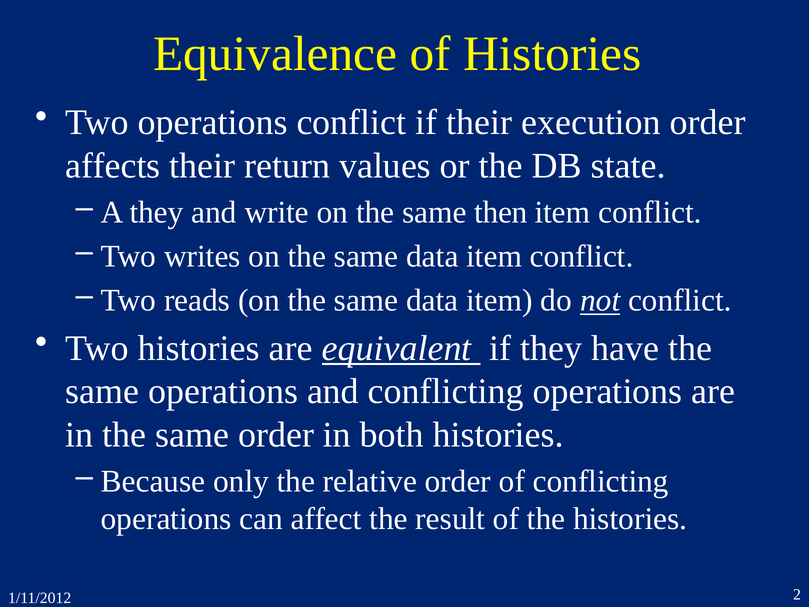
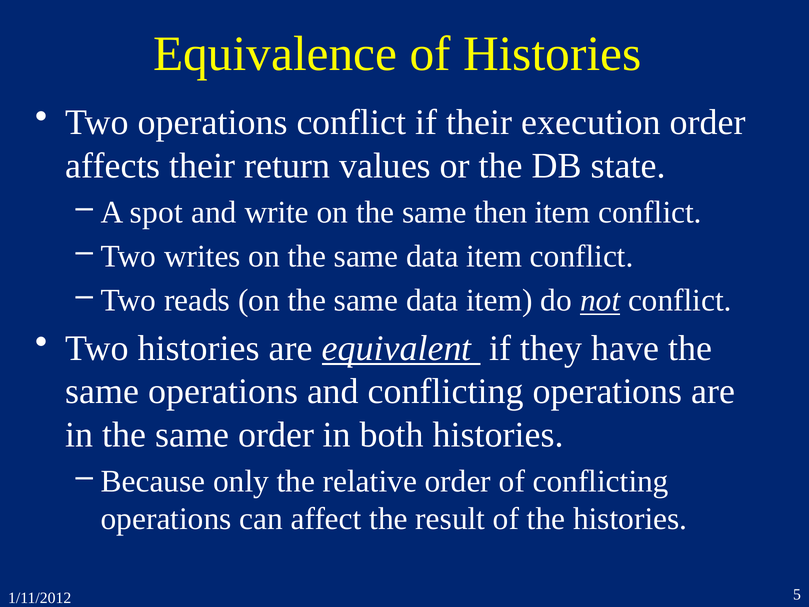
A they: they -> spot
2: 2 -> 5
